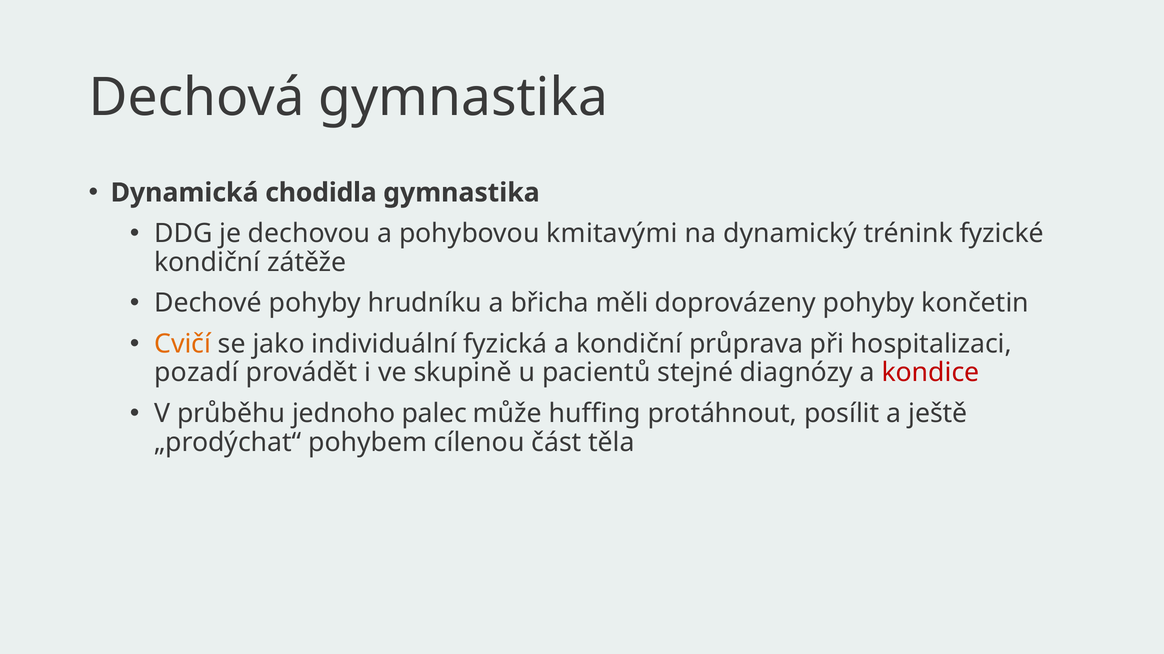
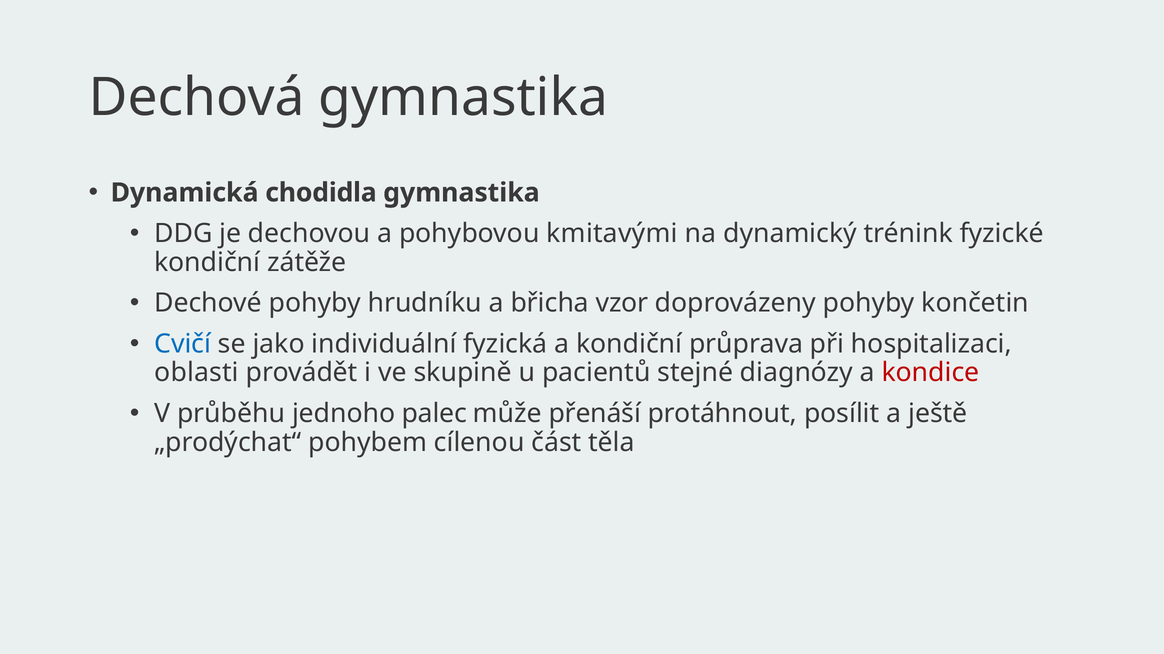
měli: měli -> vzor
Cvičí colour: orange -> blue
pozadí: pozadí -> oblasti
huffing: huffing -> přenáší
